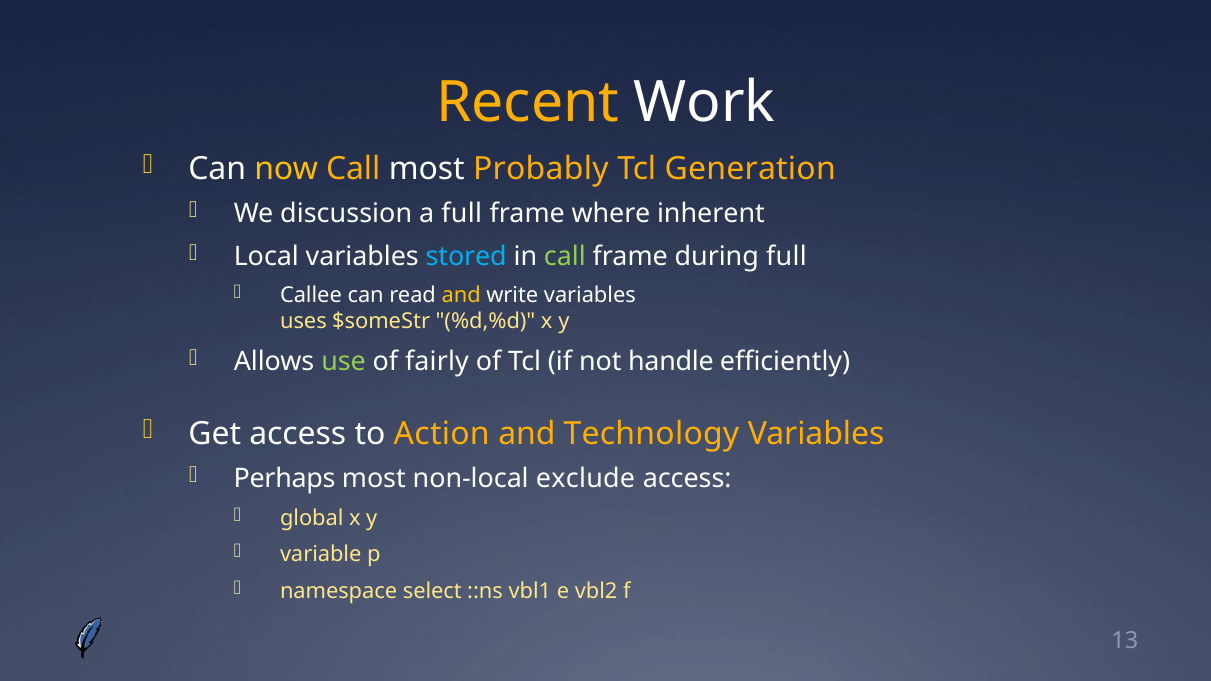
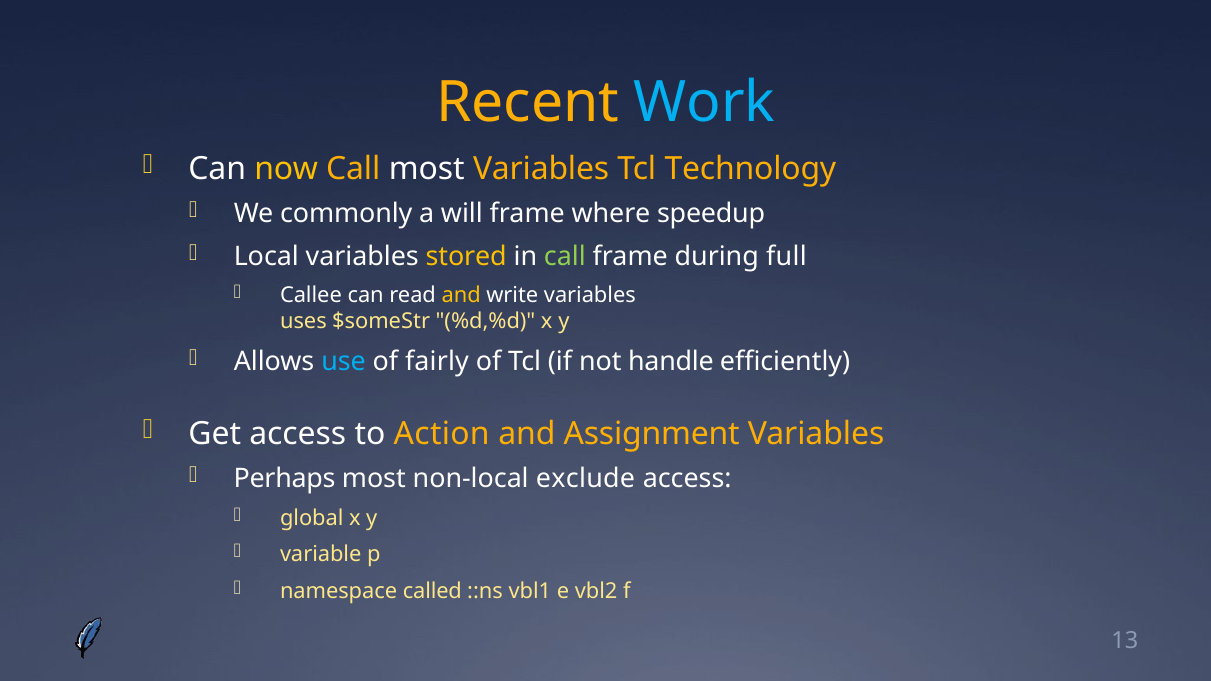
Work colour: white -> light blue
most Probably: Probably -> Variables
Generation: Generation -> Technology
discussion: discussion -> commonly
a full: full -> will
inherent: inherent -> speedup
stored colour: light blue -> yellow
use colour: light green -> light blue
Technology: Technology -> Assignment
select: select -> called
